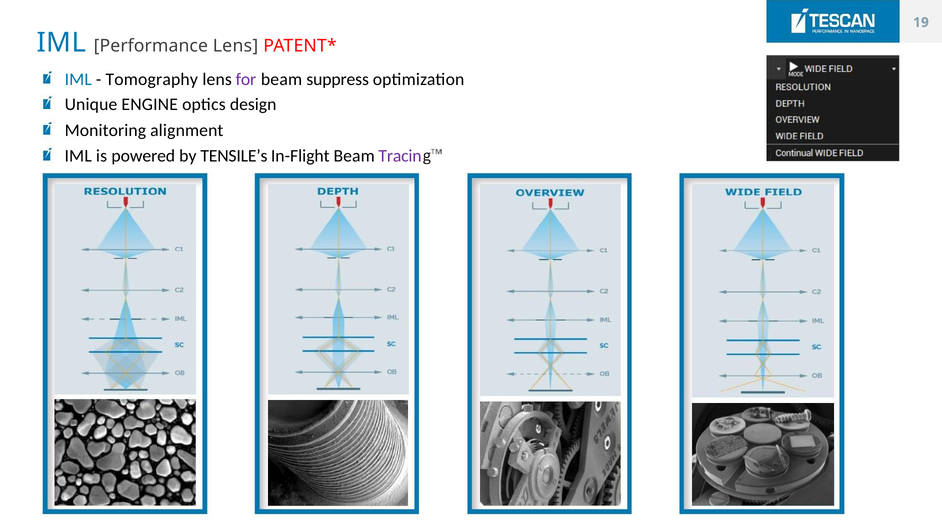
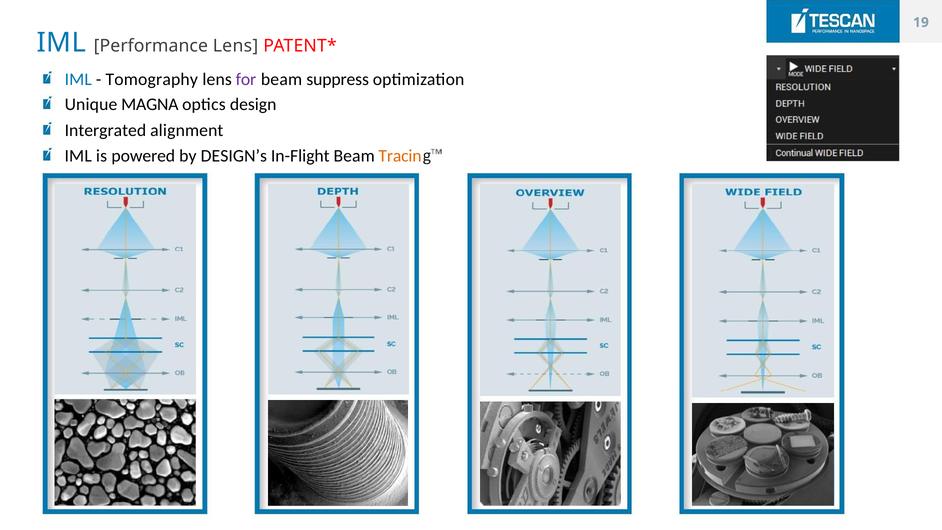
ENGINE: ENGINE -> MAGNA
Monitoring: Monitoring -> Intergrated
TENSILE’s: TENSILE’s -> DESIGN’s
Tracin colour: purple -> orange
